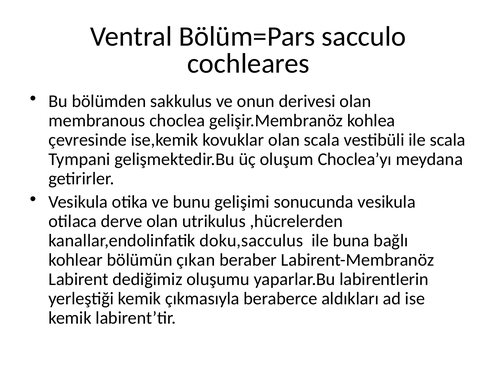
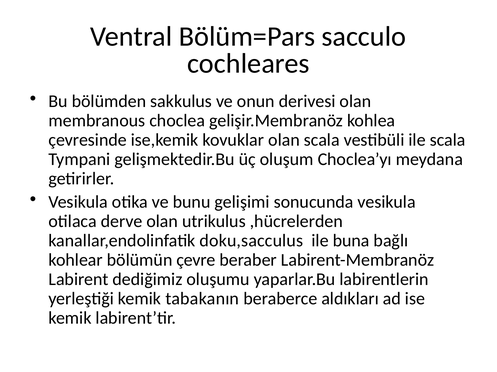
çıkan: çıkan -> çevre
çıkmasıyla: çıkmasıyla -> tabakanın
